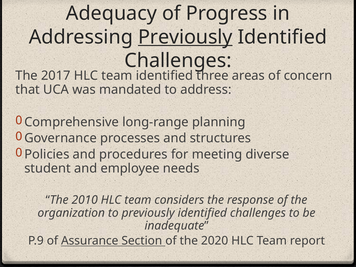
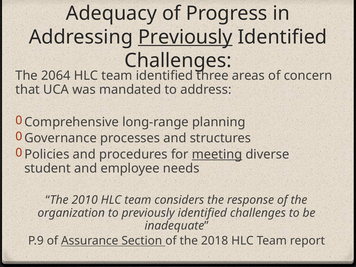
2017: 2017 -> 2064
meeting underline: none -> present
2020: 2020 -> 2018
